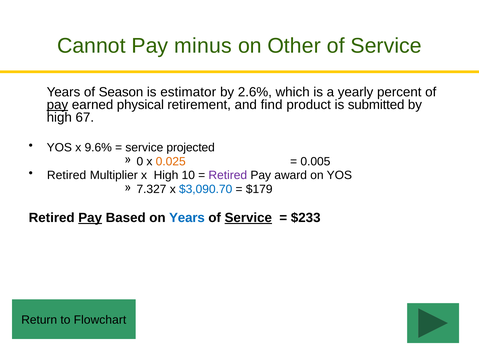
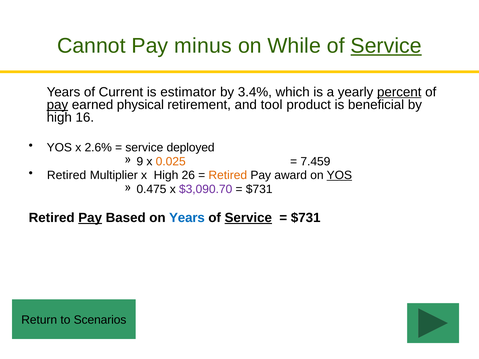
Other: Other -> While
Service at (386, 46) underline: none -> present
Season: Season -> Current
2.6%: 2.6% -> 3.4%
percent underline: none -> present
find: find -> tool
submitted: submitted -> beneficial
67: 67 -> 16
9.6%: 9.6% -> 2.6%
projected: projected -> deployed
0: 0 -> 9
0.005: 0.005 -> 7.459
10: 10 -> 26
Retired at (228, 175) colour: purple -> orange
YOS at (339, 175) underline: none -> present
7.327: 7.327 -> 0.475
$3,090.70 colour: blue -> purple
$179 at (259, 189): $179 -> $731
$233 at (306, 218): $233 -> $731
Flowchart: Flowchart -> Scenarios
